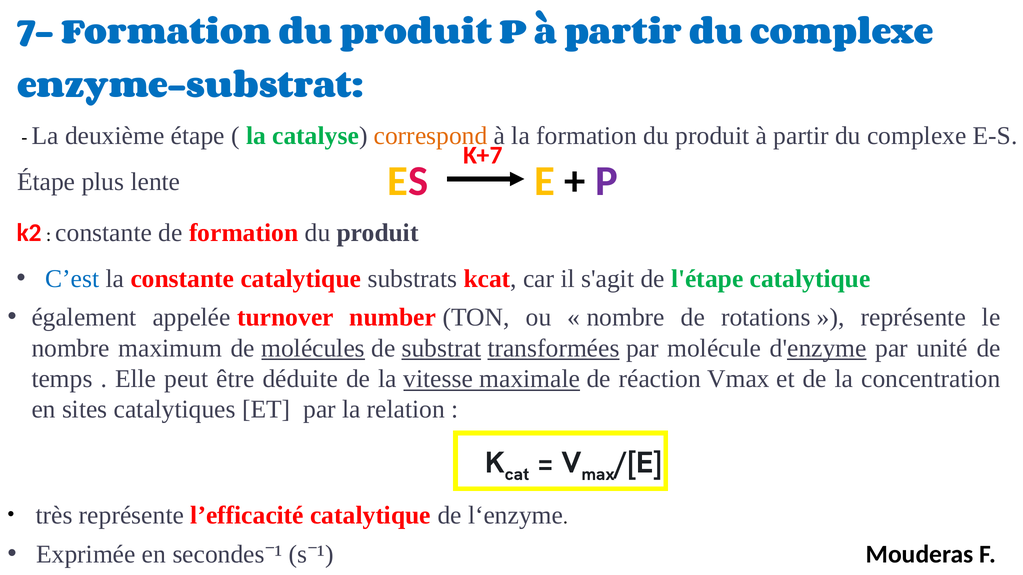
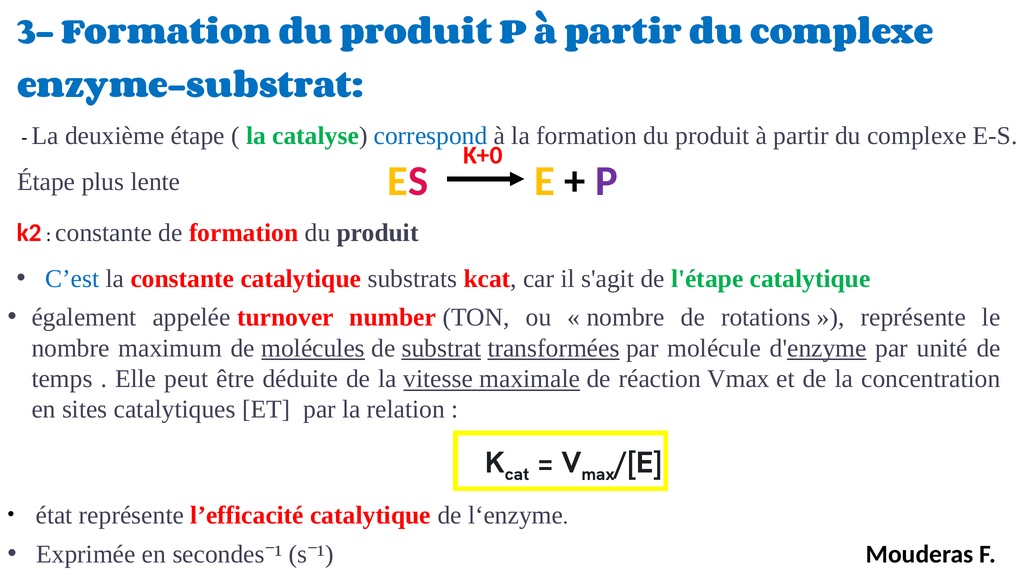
7-: 7- -> 3-
correspond colour: orange -> blue
K+7: K+7 -> K+0
très: très -> état
